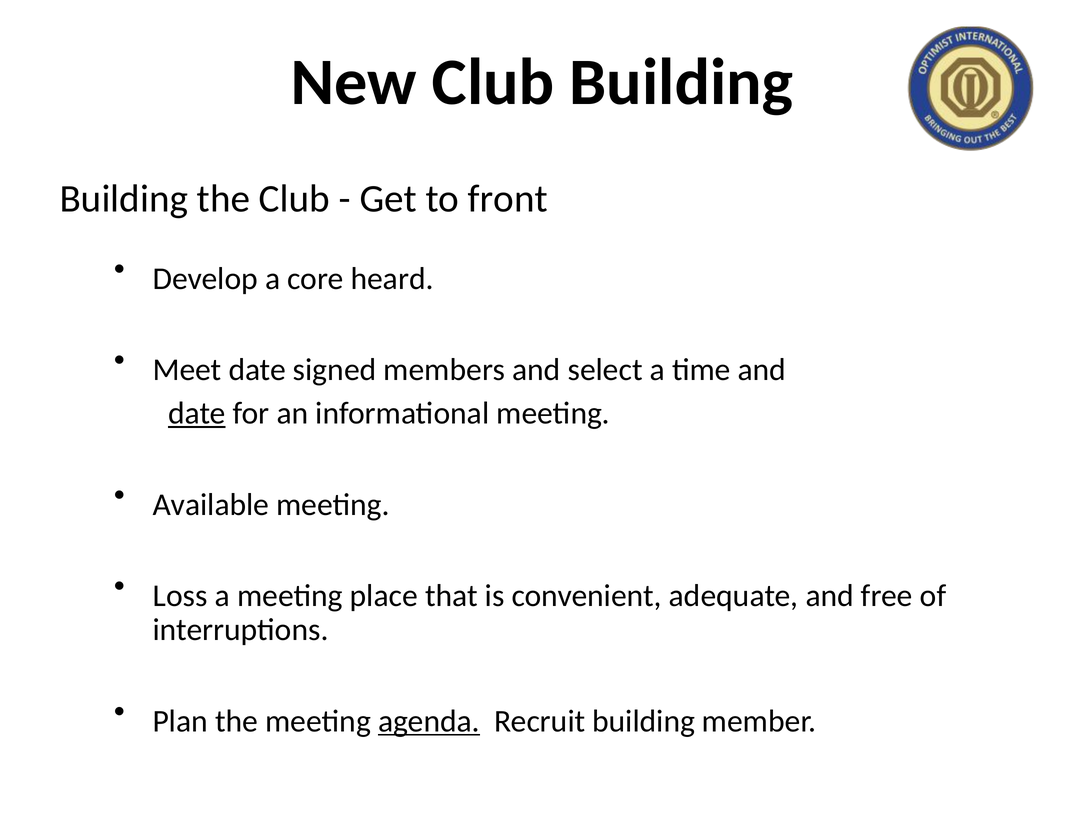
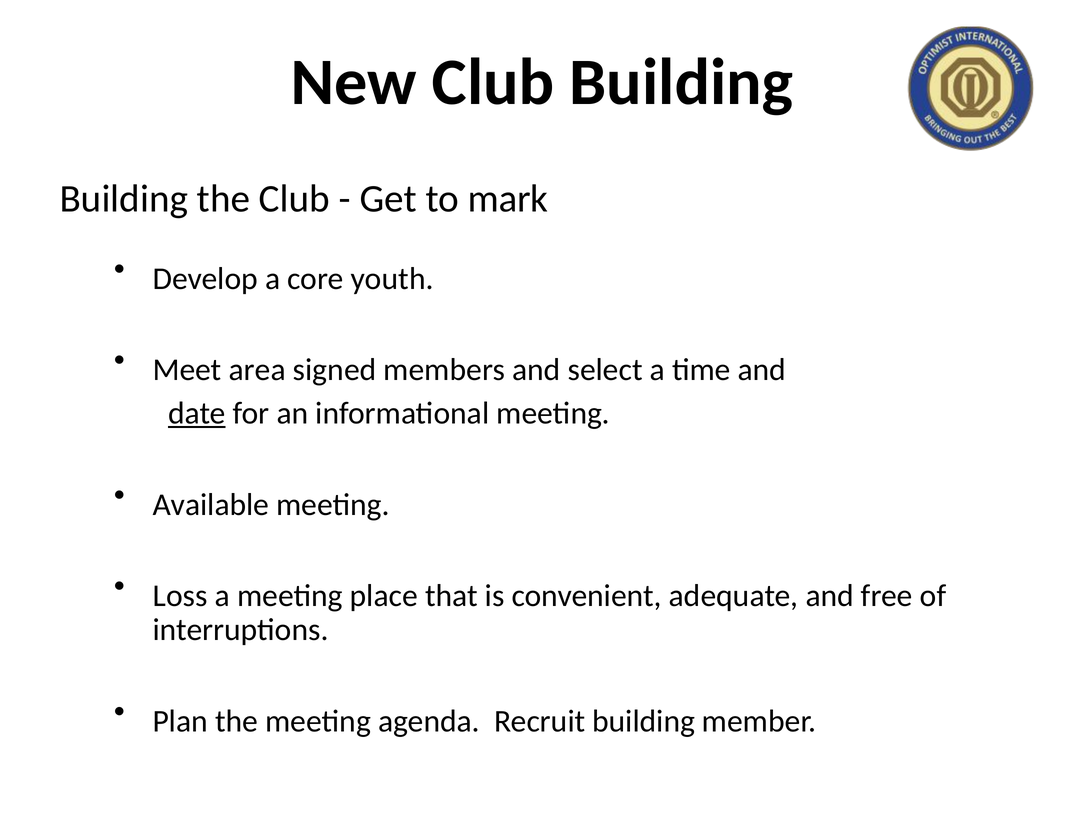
front: front -> mark
heard: heard -> youth
Meet date: date -> area
agenda underline: present -> none
